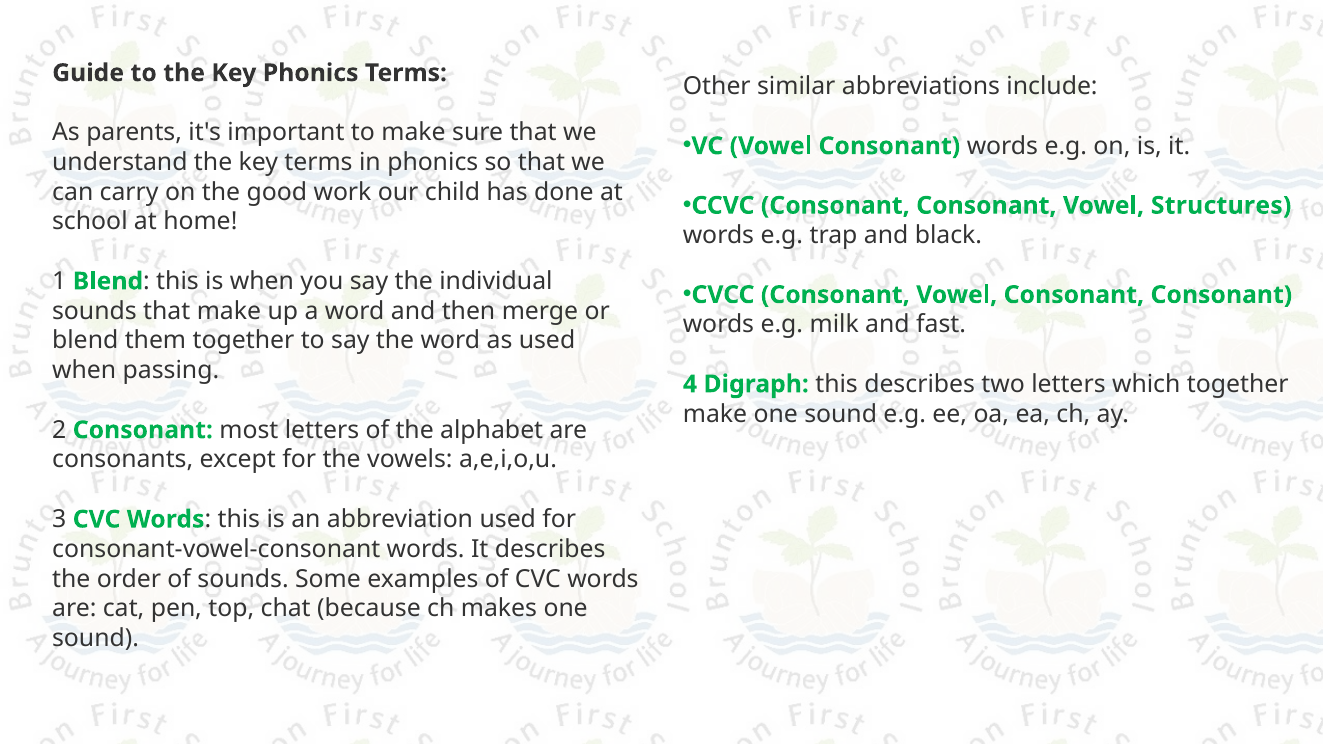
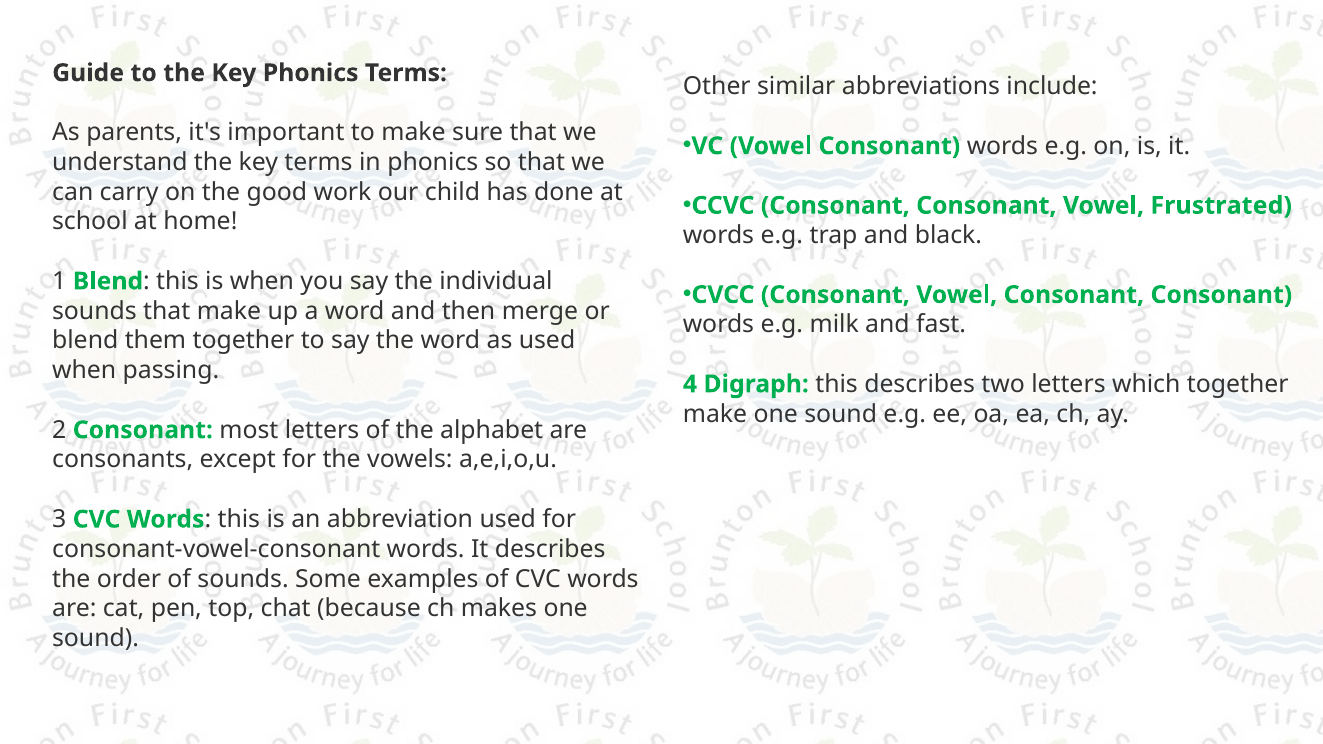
Structures: Structures -> Frustrated
